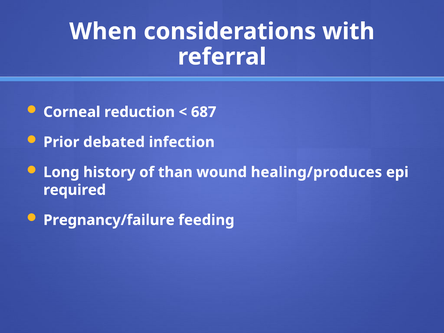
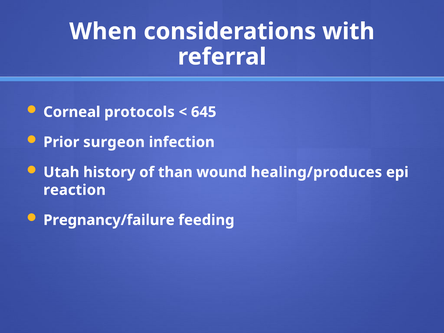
reduction: reduction -> protocols
687: 687 -> 645
debated: debated -> surgeon
Long: Long -> Utah
required: required -> reaction
